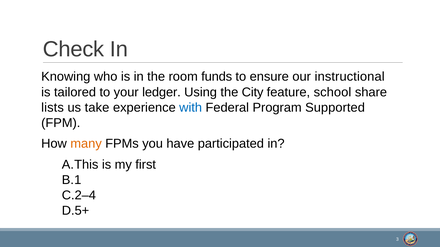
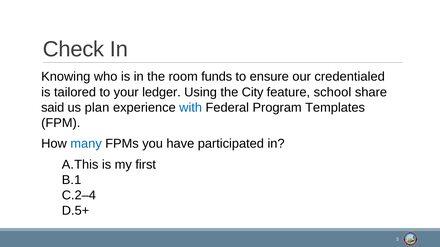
instructional: instructional -> credentialed
lists: lists -> said
take: take -> plan
Supported: Supported -> Templates
many colour: orange -> blue
